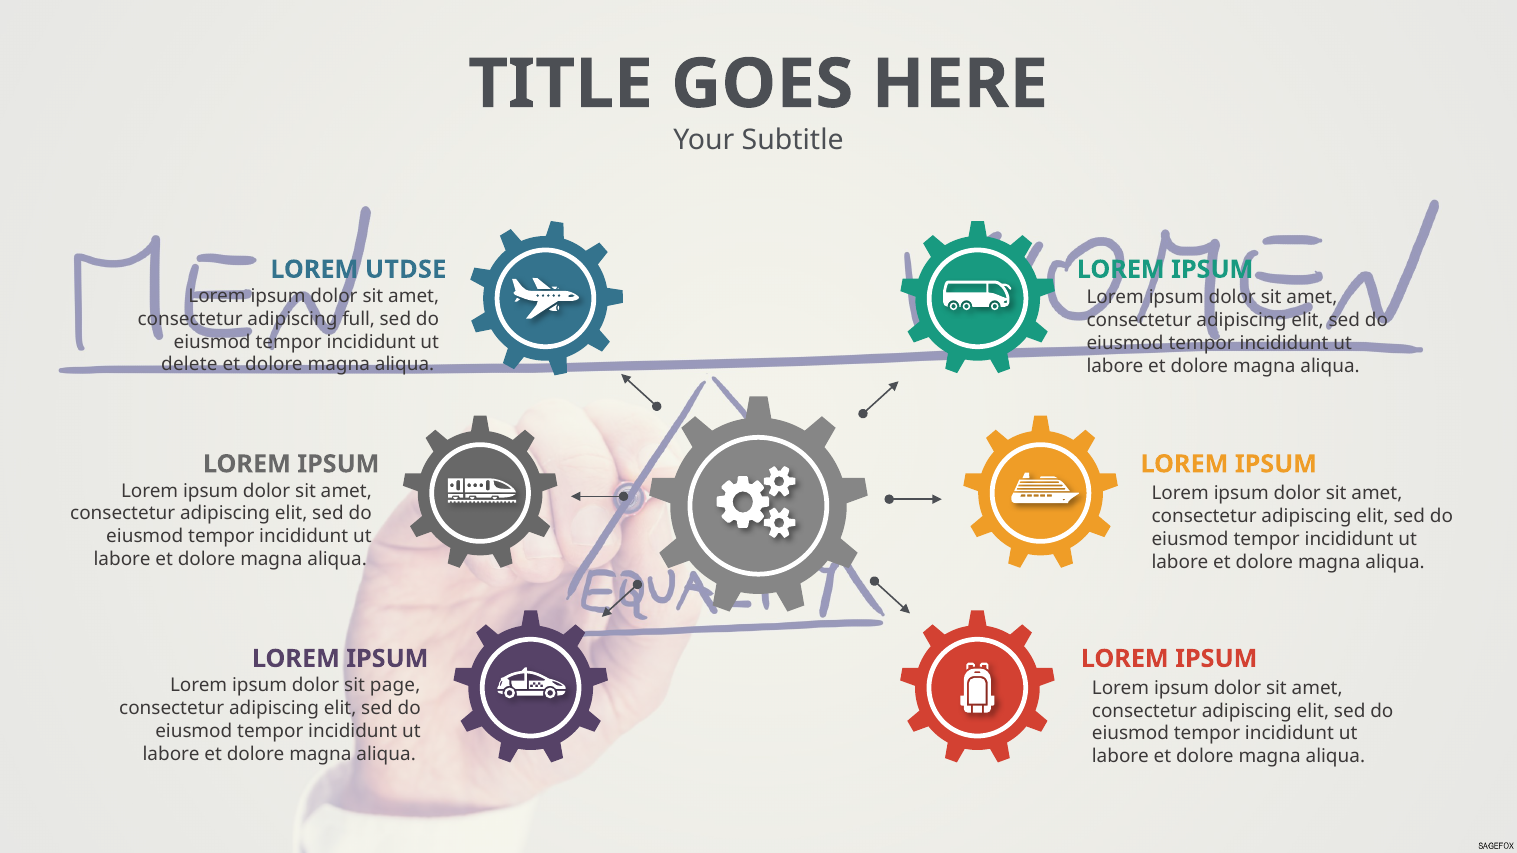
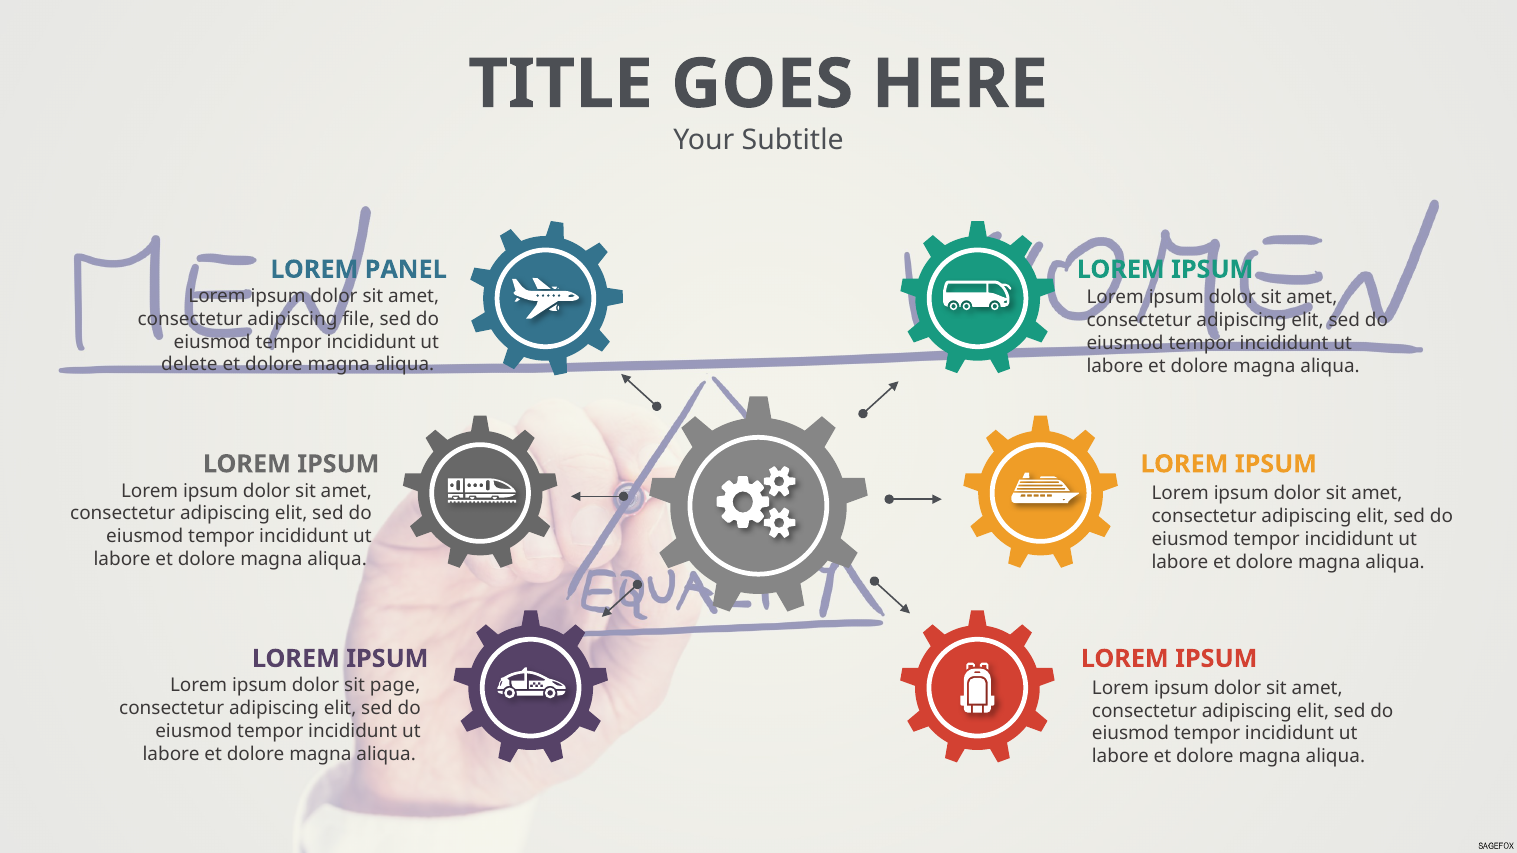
UTDSE: UTDSE -> PANEL
full: full -> file
